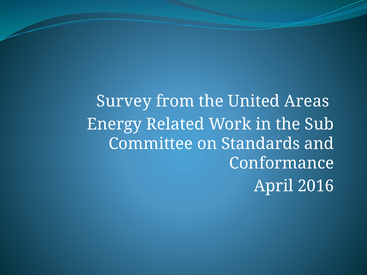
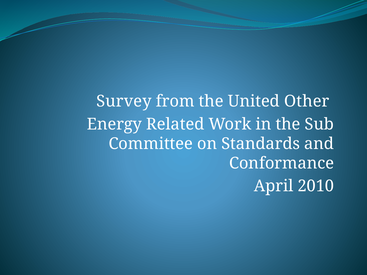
Areas: Areas -> Other
2016: 2016 -> 2010
